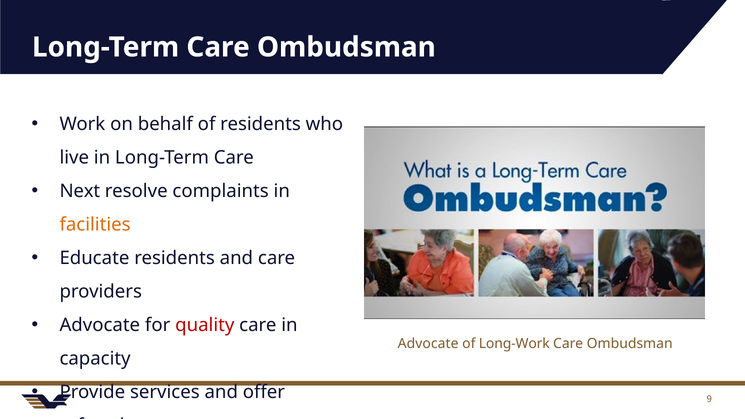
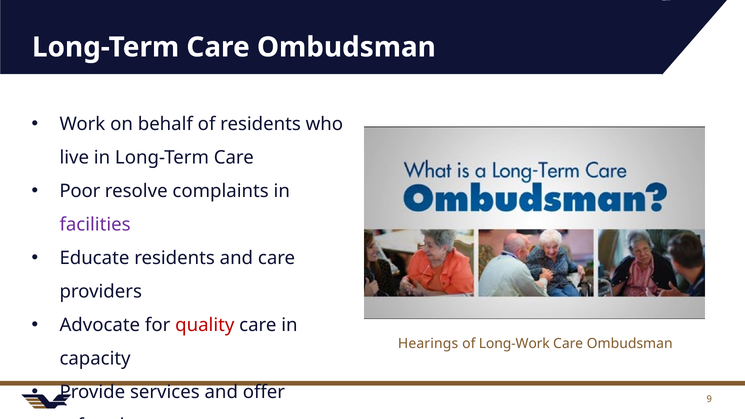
Next: Next -> Poor
facilities colour: orange -> purple
Advocate at (428, 344): Advocate -> Hearings
